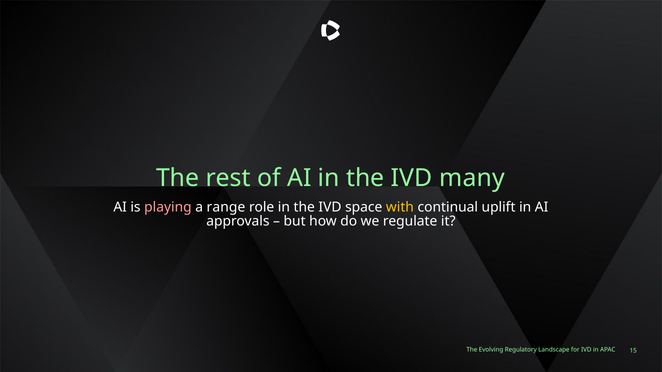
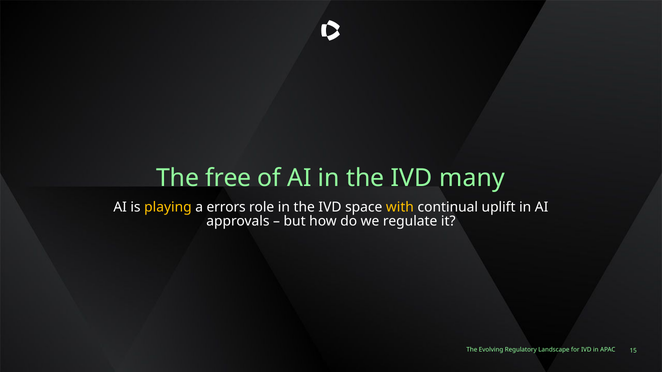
rest: rest -> free
playing colour: pink -> yellow
range: range -> errors
